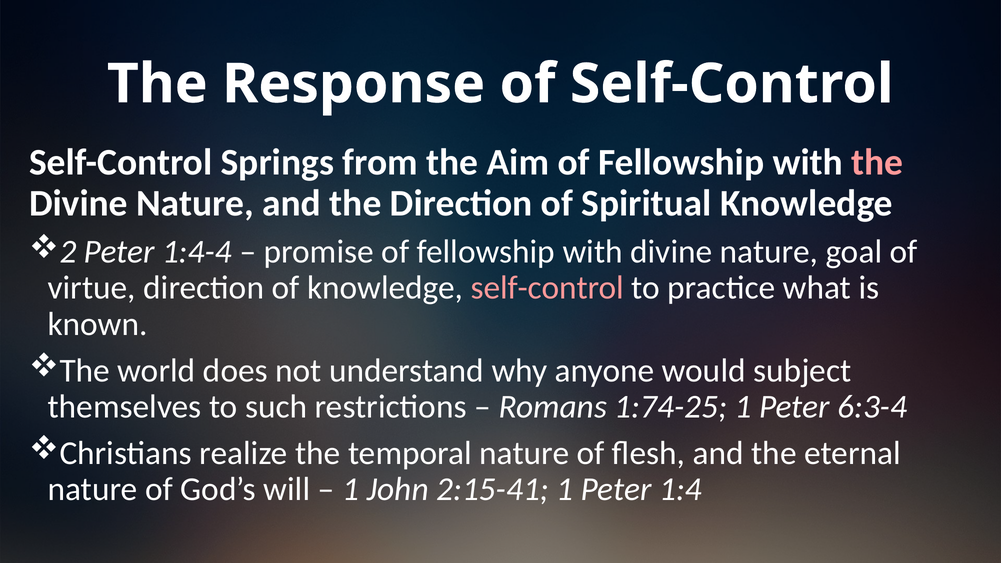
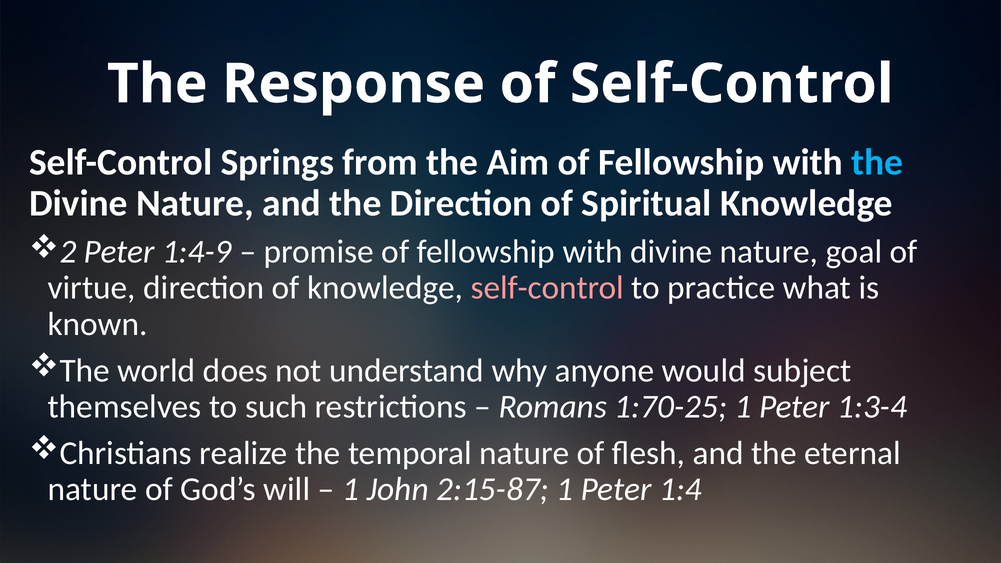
the at (877, 163) colour: pink -> light blue
1:4-4: 1:4-4 -> 1:4-9
1:74-25: 1:74-25 -> 1:70-25
6:3-4: 6:3-4 -> 1:3-4
2:15-41: 2:15-41 -> 2:15-87
